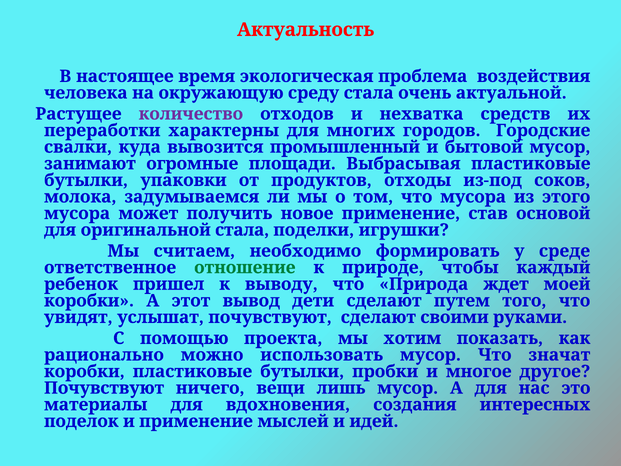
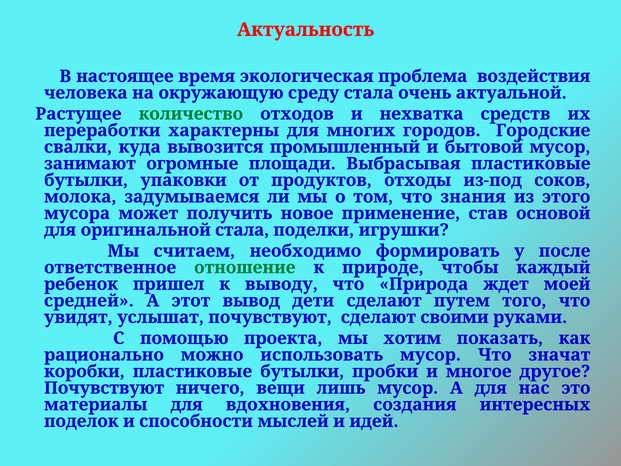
количество colour: purple -> green
что мусора: мусора -> знания
среде: среде -> после
коробки at (89, 301): коробки -> средней
и применение: применение -> способности
